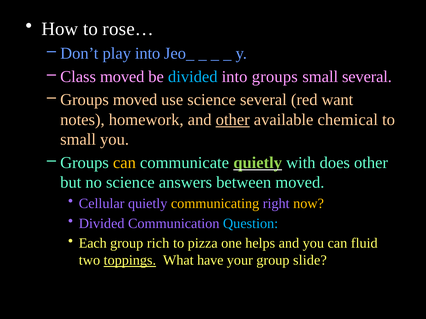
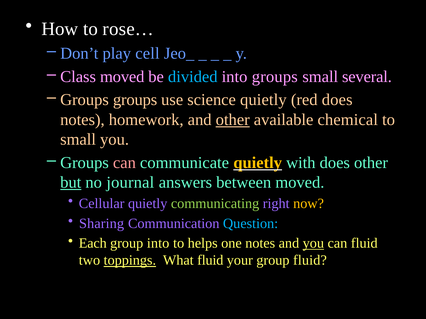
play into: into -> cell
Groups moved: moved -> groups
science several: several -> quietly
red want: want -> does
can at (124, 163) colour: yellow -> pink
quietly at (258, 163) colour: light green -> yellow
but underline: none -> present
no science: science -> journal
communicating colour: yellow -> light green
Divided at (102, 224): Divided -> Sharing
group rich: rich -> into
pizza: pizza -> helps
one helps: helps -> notes
you at (313, 244) underline: none -> present
What have: have -> fluid
group slide: slide -> fluid
